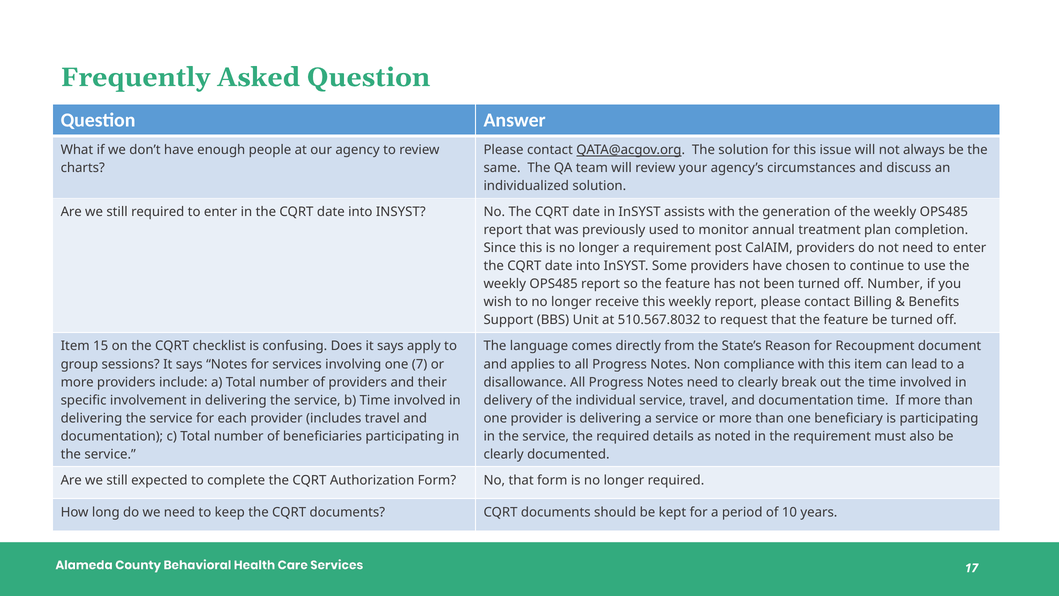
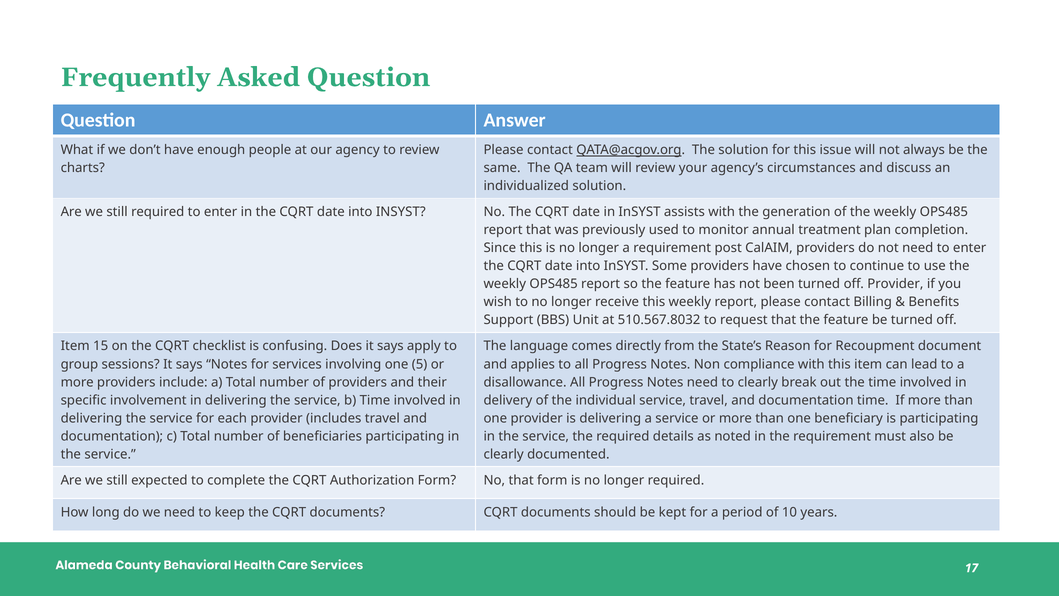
off Number: Number -> Provider
7: 7 -> 5
